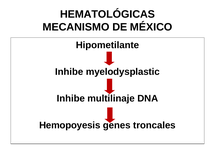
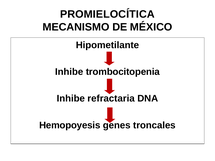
HEMATOLÓGICAS: HEMATOLÓGICAS -> PROMIELOCÍTICA
myelodysplastic: myelodysplastic -> trombocitopenia
multilinaje: multilinaje -> refractaria
